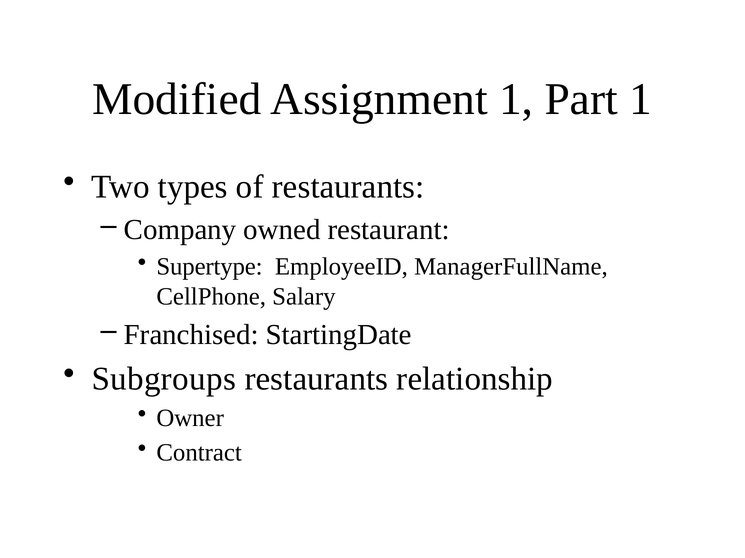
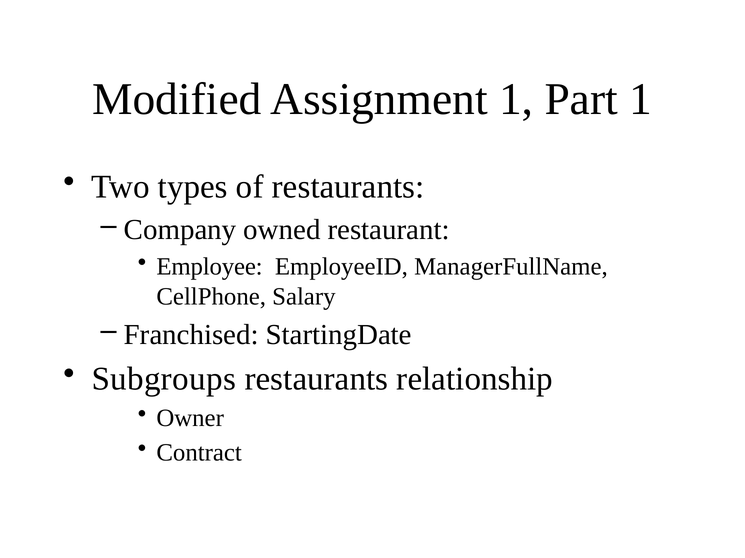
Supertype: Supertype -> Employee
